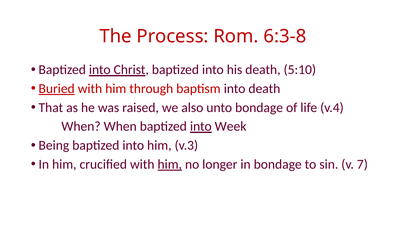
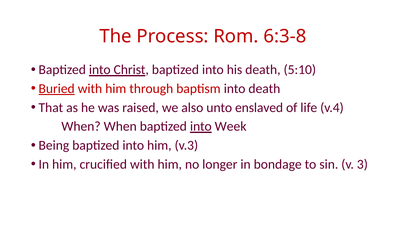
unto bondage: bondage -> enslaved
him at (170, 164) underline: present -> none
7: 7 -> 3
